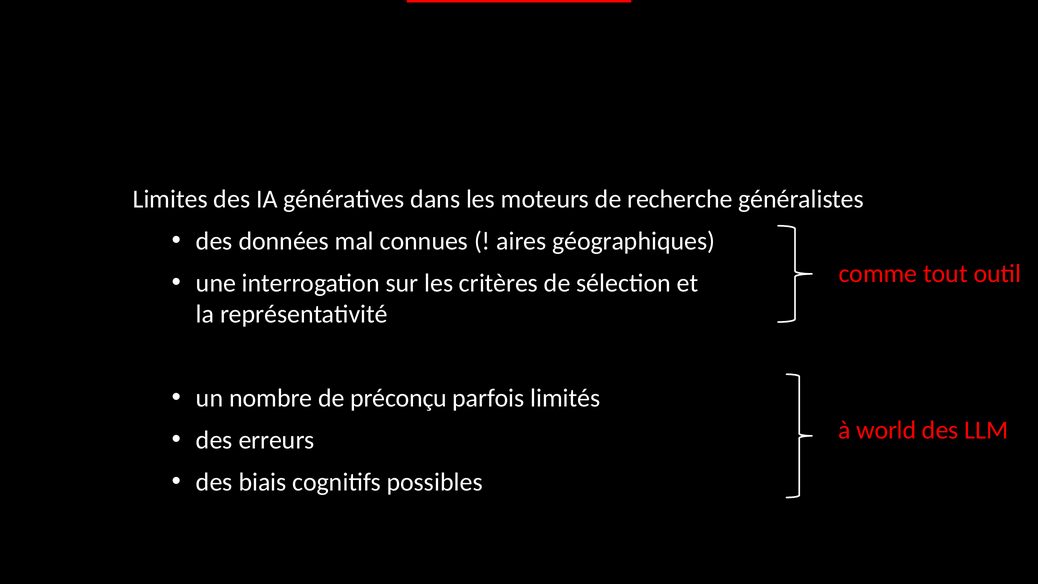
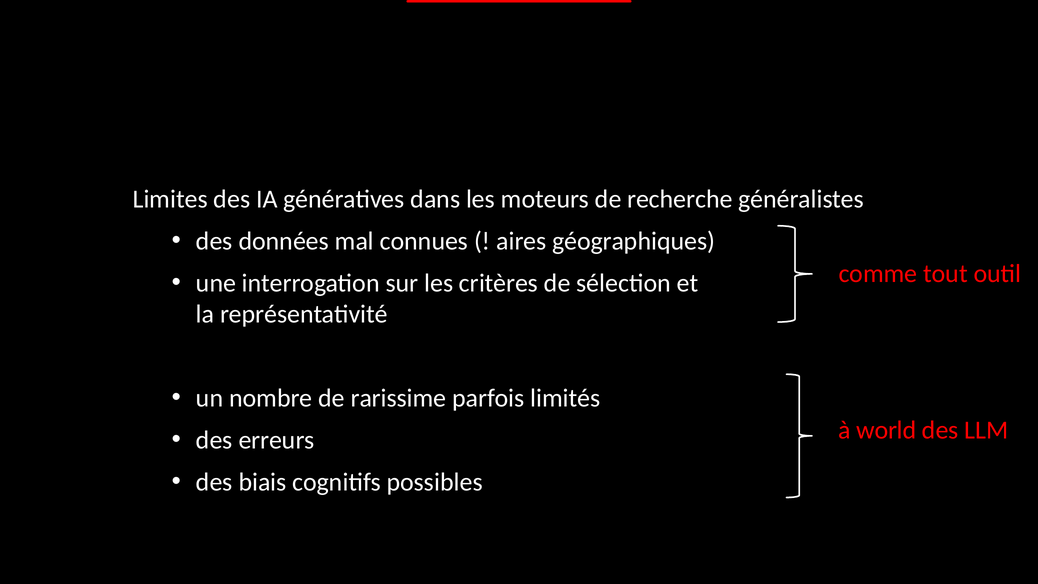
préconçu: préconçu -> rarissime
